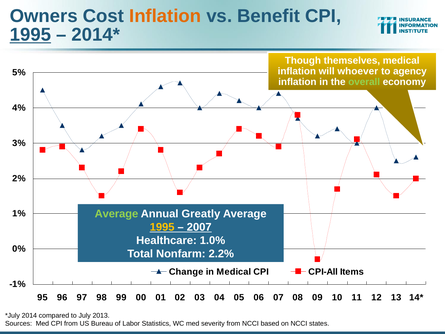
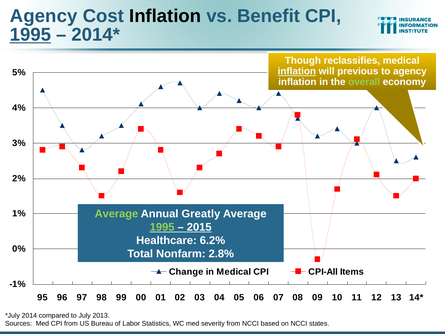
Owners at (44, 16): Owners -> Agency
Inflation at (165, 16) colour: orange -> black
themselves: themselves -> reclassifies
inflation at (297, 71) underline: none -> present
whoever: whoever -> previous
1995 at (162, 227) colour: yellow -> light green
2007: 2007 -> 2015
1.0%: 1.0% -> 6.2%
2.2%: 2.2% -> 2.8%
